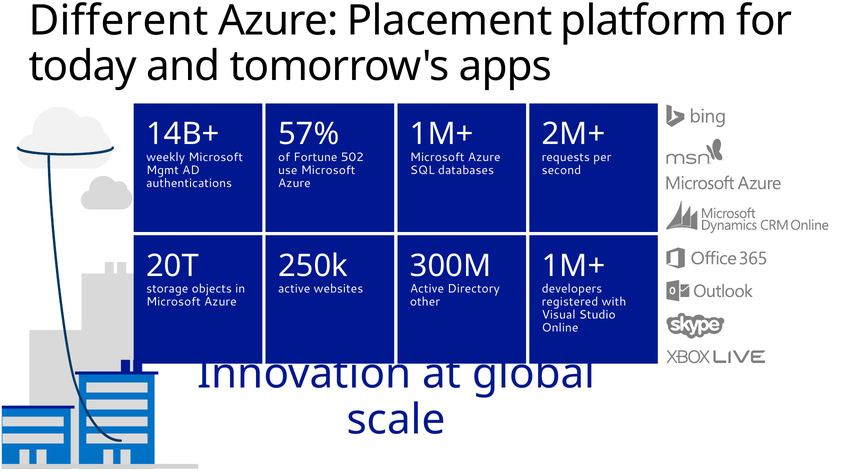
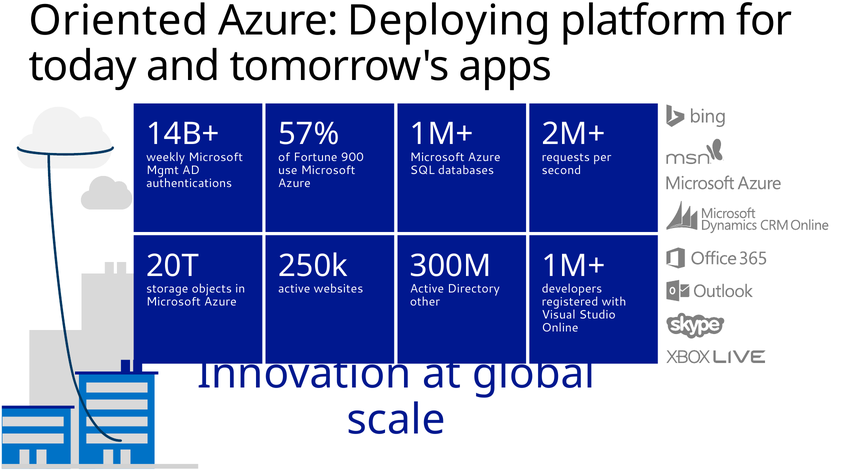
Different: Different -> Oriented
Placement: Placement -> Deploying
502: 502 -> 900
